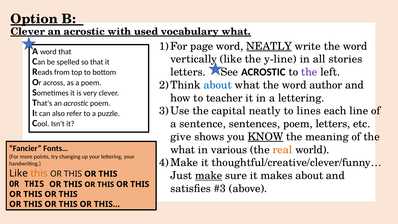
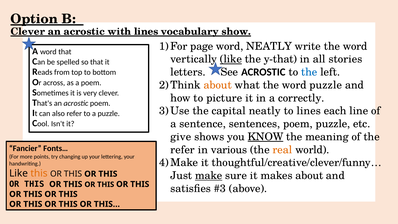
with used: used -> lines
vocabulary what: what -> show
NEATLY at (269, 46) underline: present -> none
like at (231, 59) underline: none -> present
y-line: y-line -> y-that
the at (309, 72) colour: purple -> blue
about at (218, 85) colour: blue -> orange
word author: author -> puzzle
teacher: teacher -> picture
a lettering: lettering -> correctly
poem letters: letters -> puzzle
what at (183, 150): what -> refer
